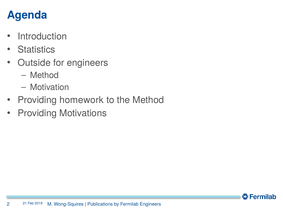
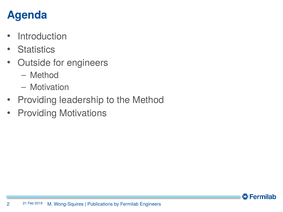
homework: homework -> leadership
